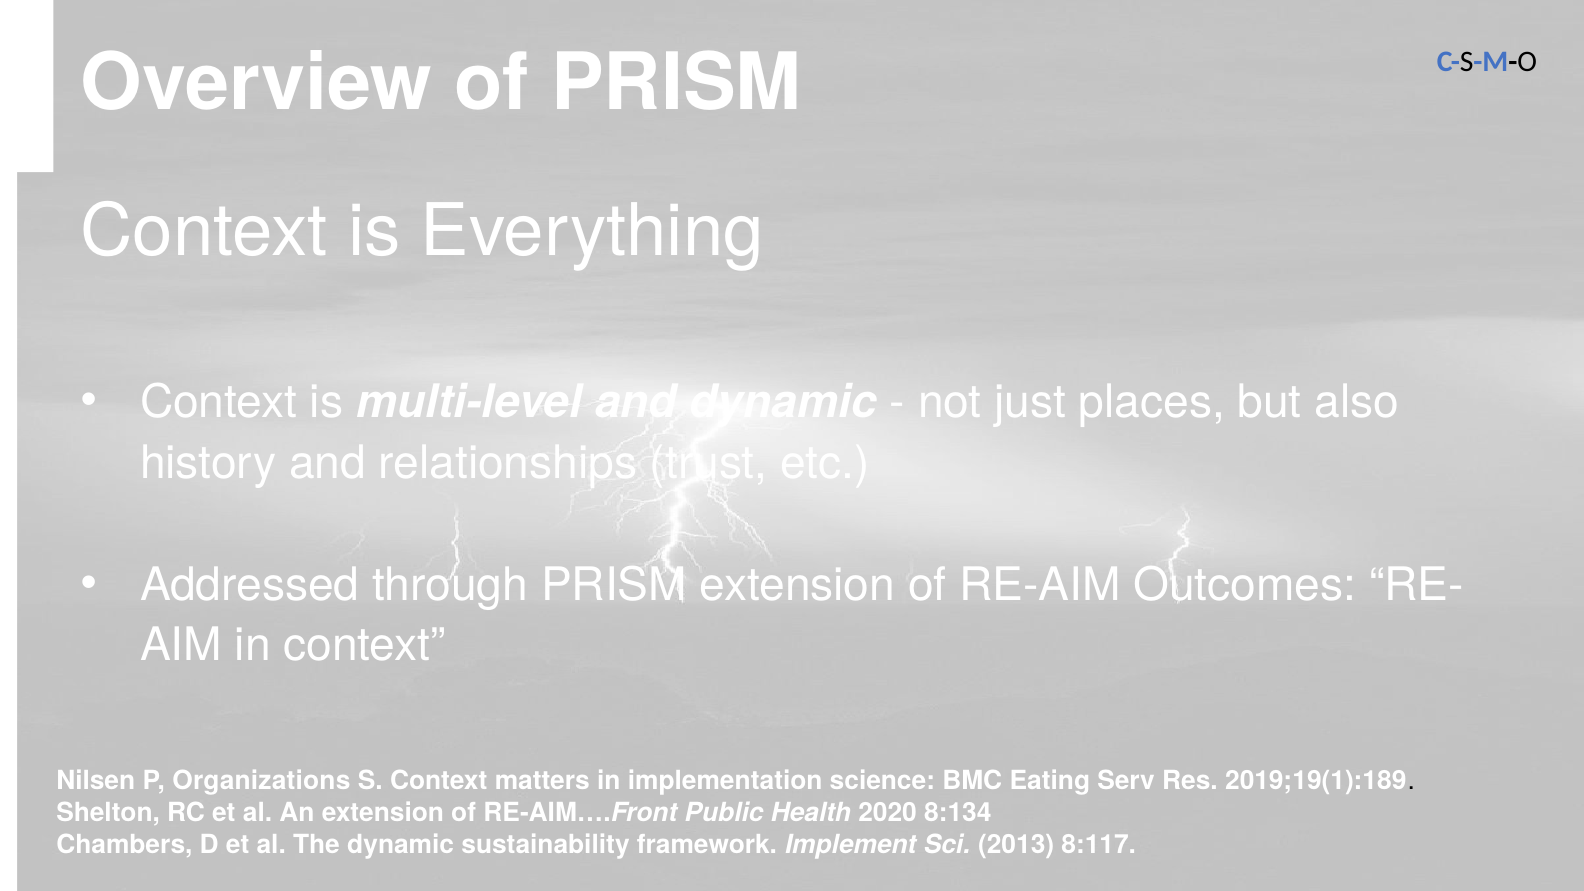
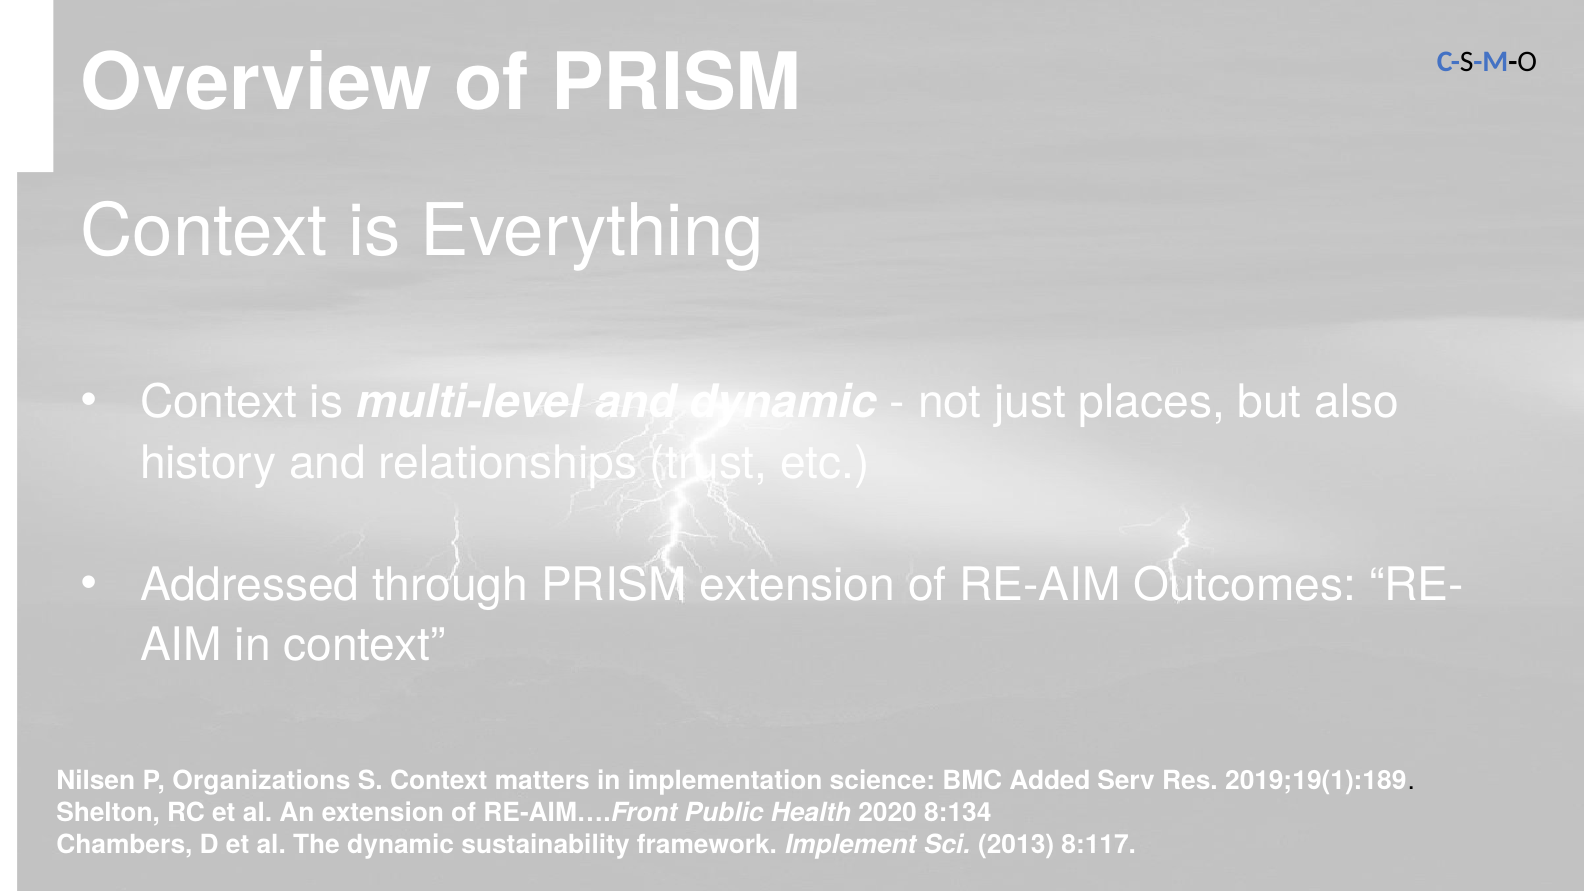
Eating: Eating -> Added
